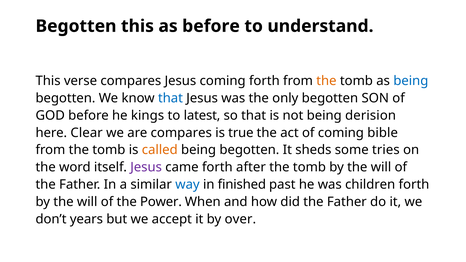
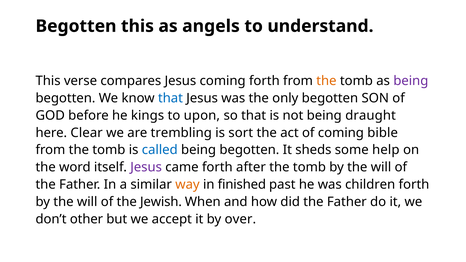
as before: before -> angels
being at (411, 81) colour: blue -> purple
latest: latest -> upon
derision: derision -> draught
are compares: compares -> trembling
true: true -> sort
called colour: orange -> blue
tries: tries -> help
way colour: blue -> orange
Power: Power -> Jewish
years: years -> other
